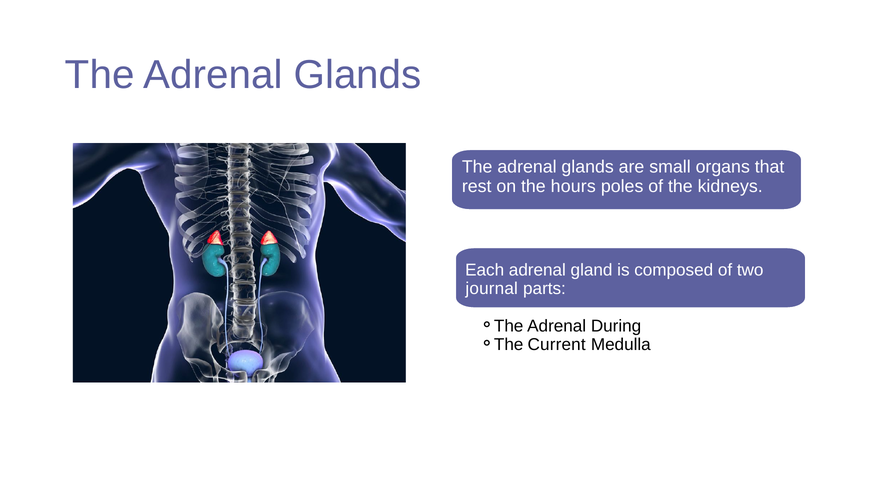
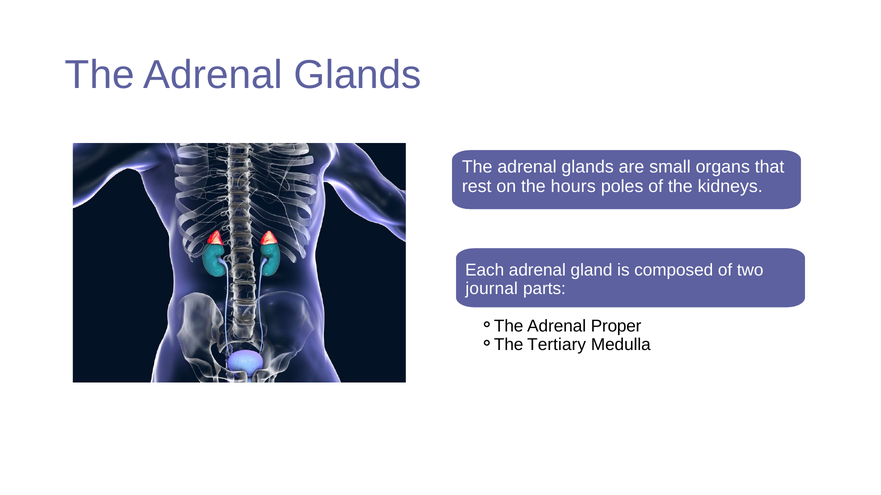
During: During -> Proper
Current: Current -> Tertiary
